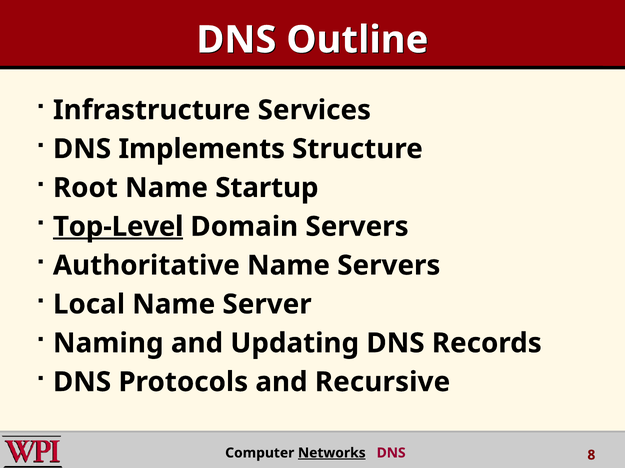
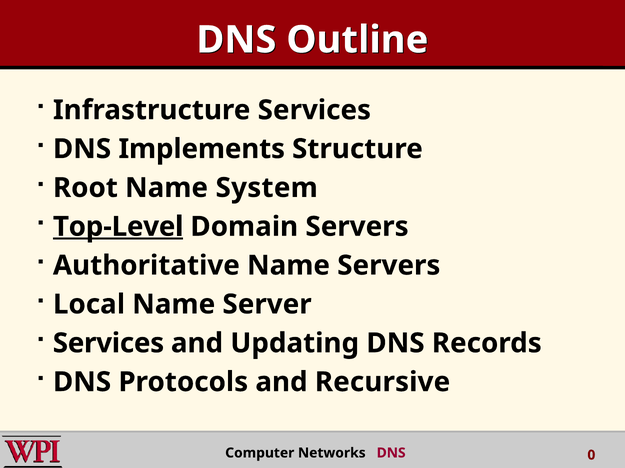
Startup: Startup -> System
Naming at (108, 344): Naming -> Services
Networks underline: present -> none
8: 8 -> 0
